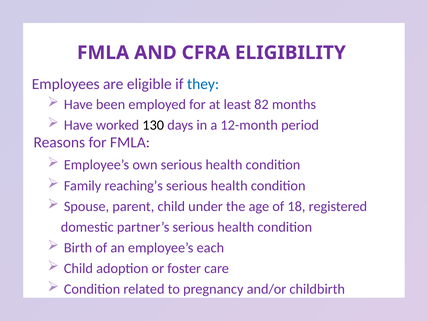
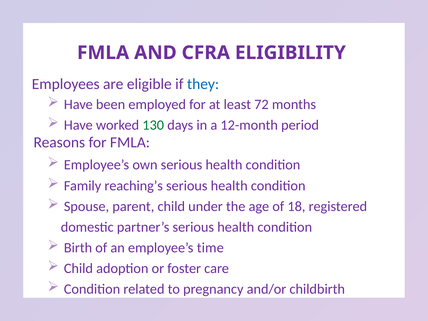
82: 82 -> 72
130 colour: black -> green
each: each -> time
